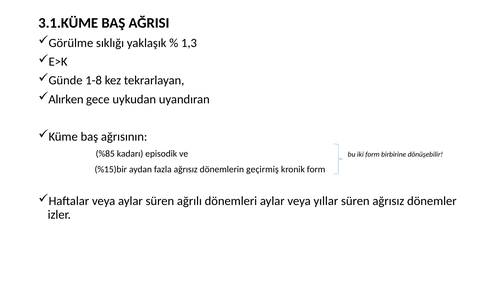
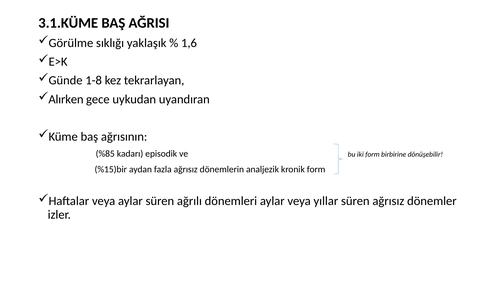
1,3: 1,3 -> 1,6
geçirmiş: geçirmiş -> analjezik
